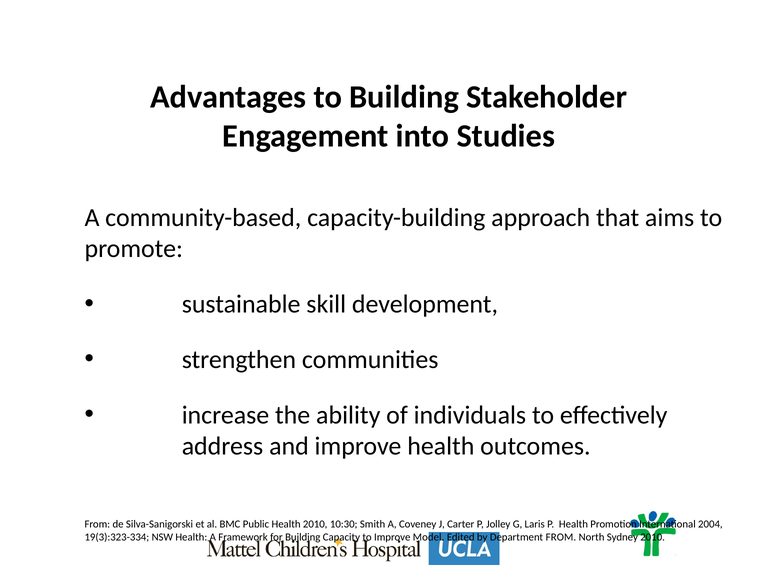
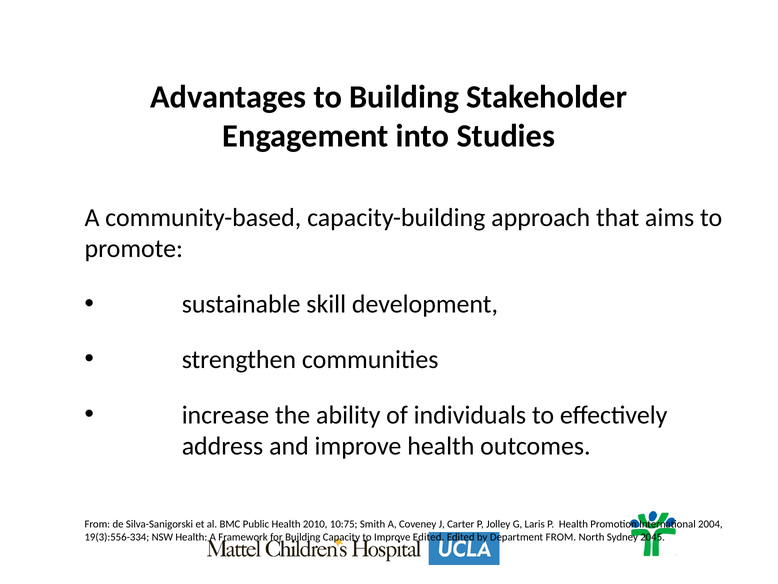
10:30: 10:30 -> 10:75
19(3):323-334: 19(3):323-334 -> 19(3):556-334
Improve Model: Model -> Edited
Sydney 2010: 2010 -> 2045
